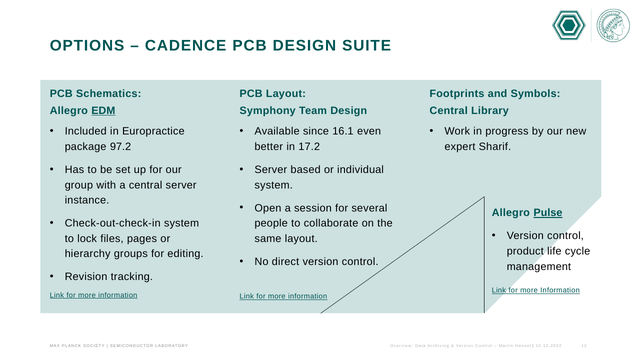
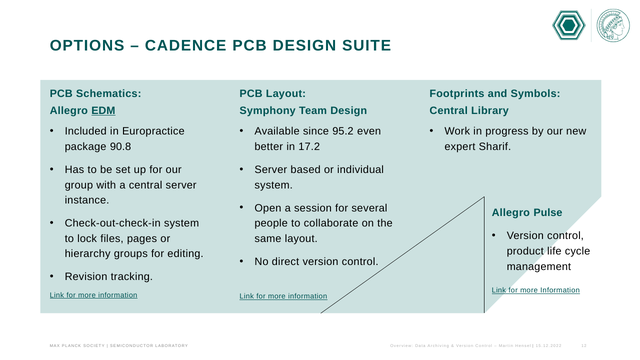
16.1: 16.1 -> 95.2
97.2: 97.2 -> 90.8
Pulse underline: present -> none
